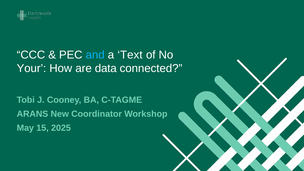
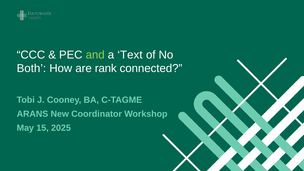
and colour: light blue -> light green
Your: Your -> Both
data: data -> rank
